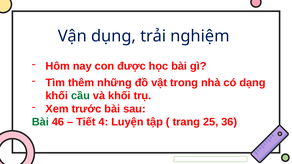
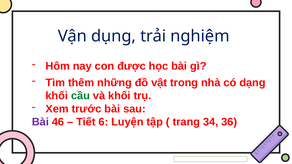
Bài at (40, 122) colour: green -> purple
4: 4 -> 6
25: 25 -> 34
